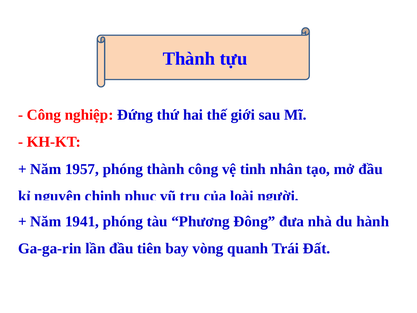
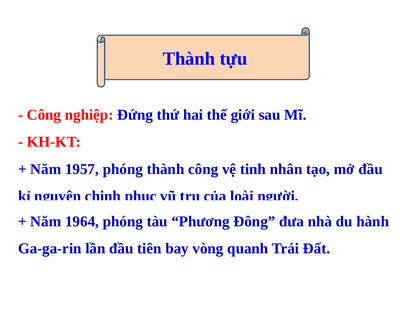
1941: 1941 -> 1964
